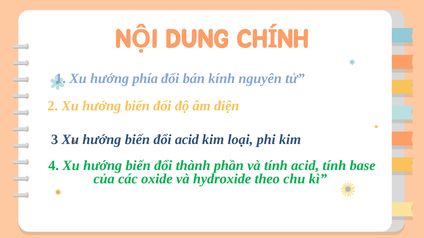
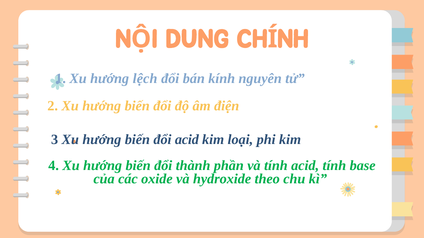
phía: phía -> lệch
